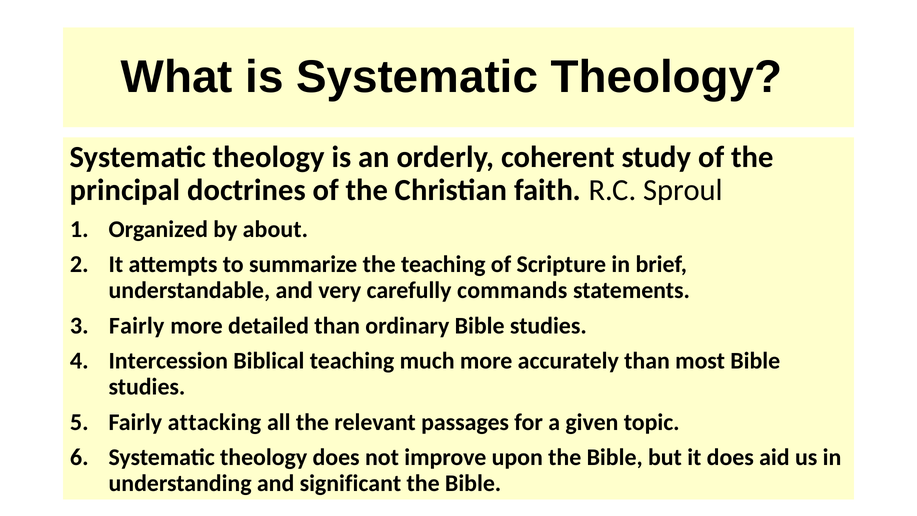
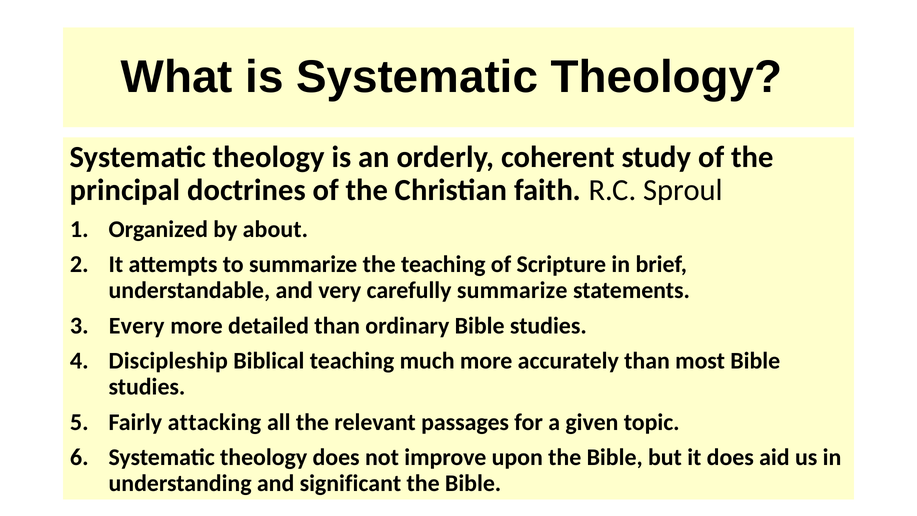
carefully commands: commands -> summarize
Fairly at (137, 326): Fairly -> Every
Intercession: Intercession -> Discipleship
